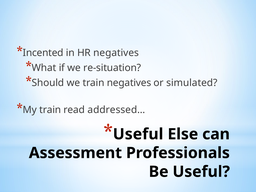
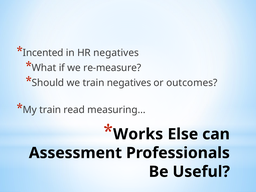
re-situation: re-situation -> re-measure
simulated: simulated -> outcomes
addressed…: addressed… -> measuring…
Useful at (138, 134): Useful -> Works
